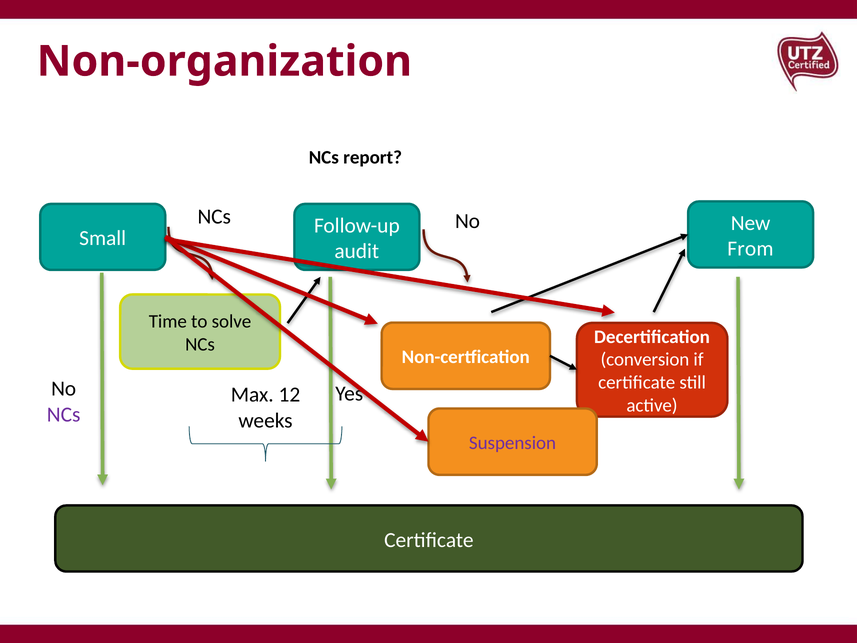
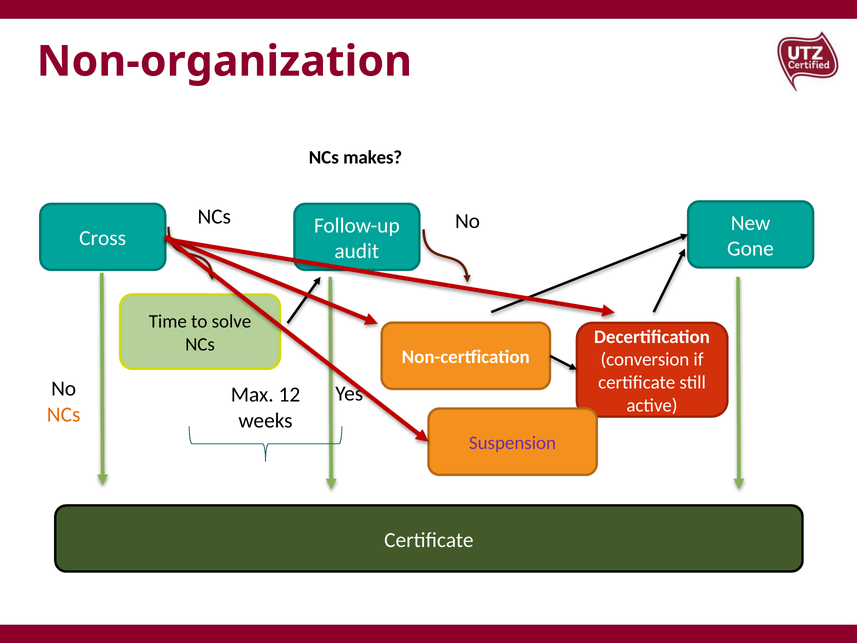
report: report -> makes
Small: Small -> Cross
From: From -> Gone
NCs at (64, 414) colour: purple -> orange
